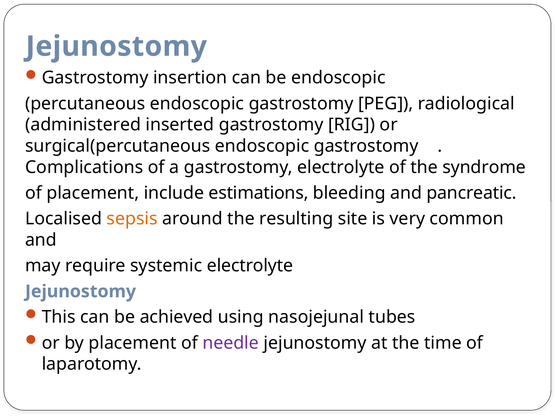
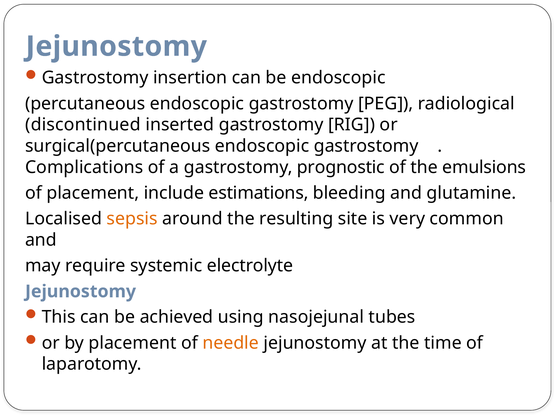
administered: administered -> discontinued
gastrostomy electrolyte: electrolyte -> prognostic
syndrome: syndrome -> emulsions
pancreatic: pancreatic -> glutamine
needle colour: purple -> orange
